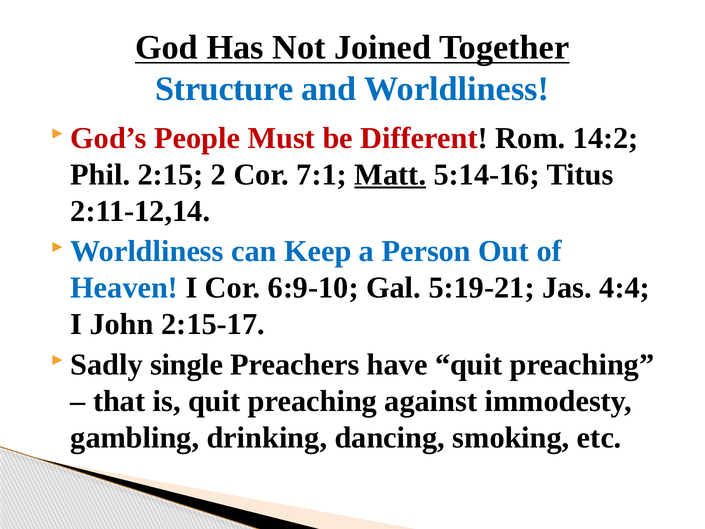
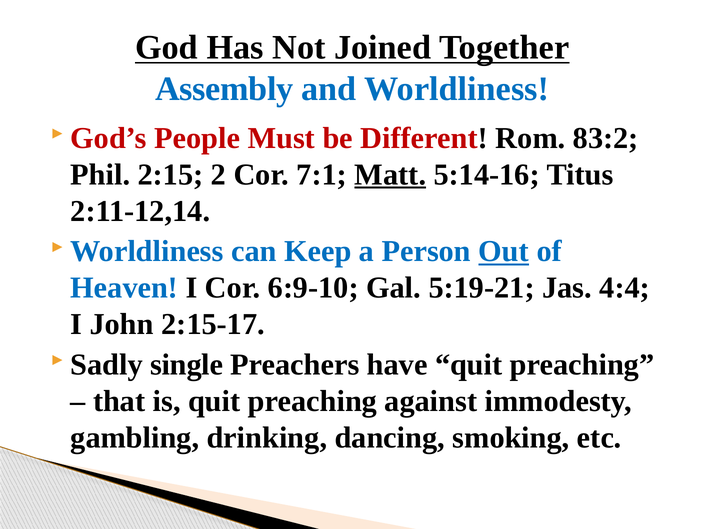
Structure: Structure -> Assembly
14:2: 14:2 -> 83:2
Out underline: none -> present
